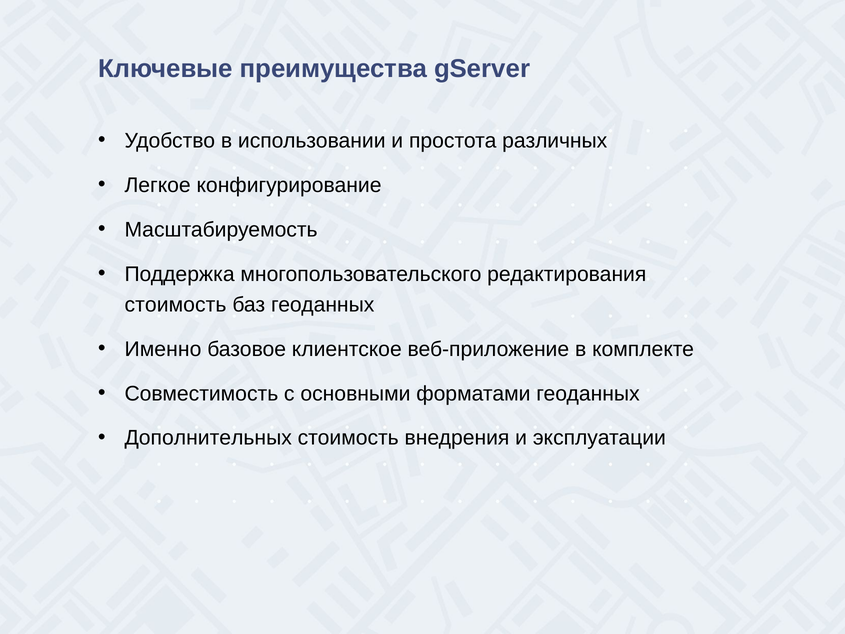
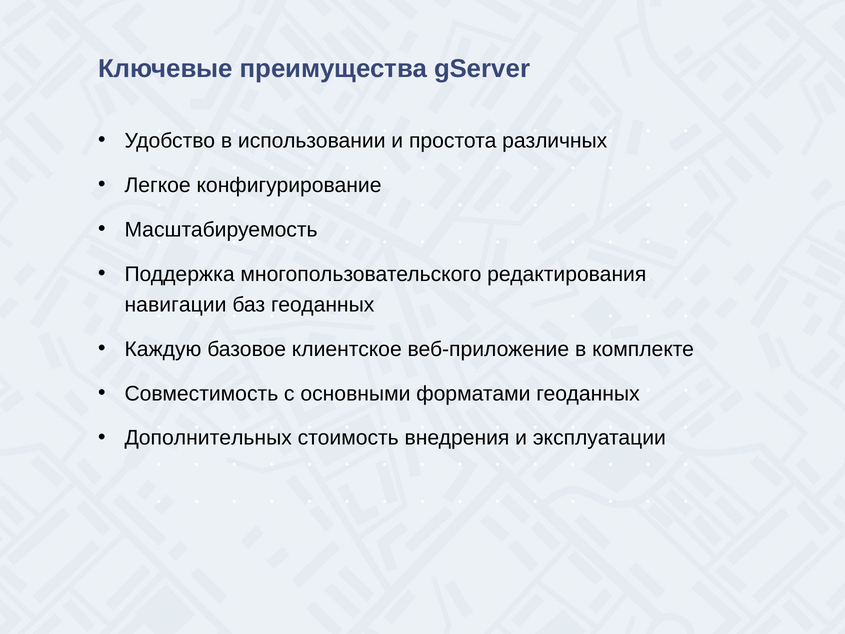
стоимость at (175, 304): стоимость -> навигации
Именно: Именно -> Каждую
